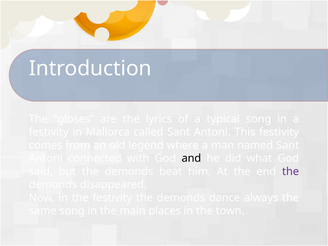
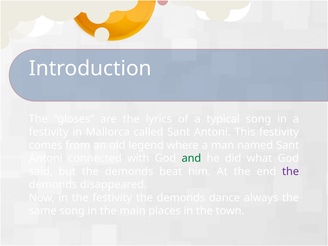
and colour: black -> green
